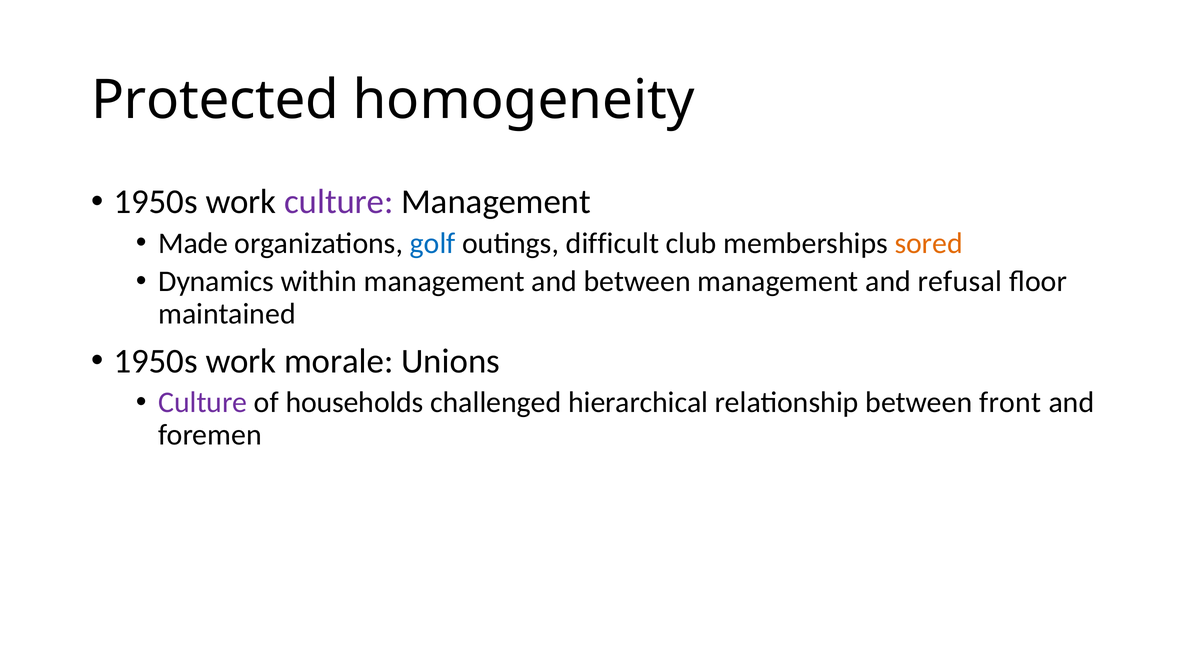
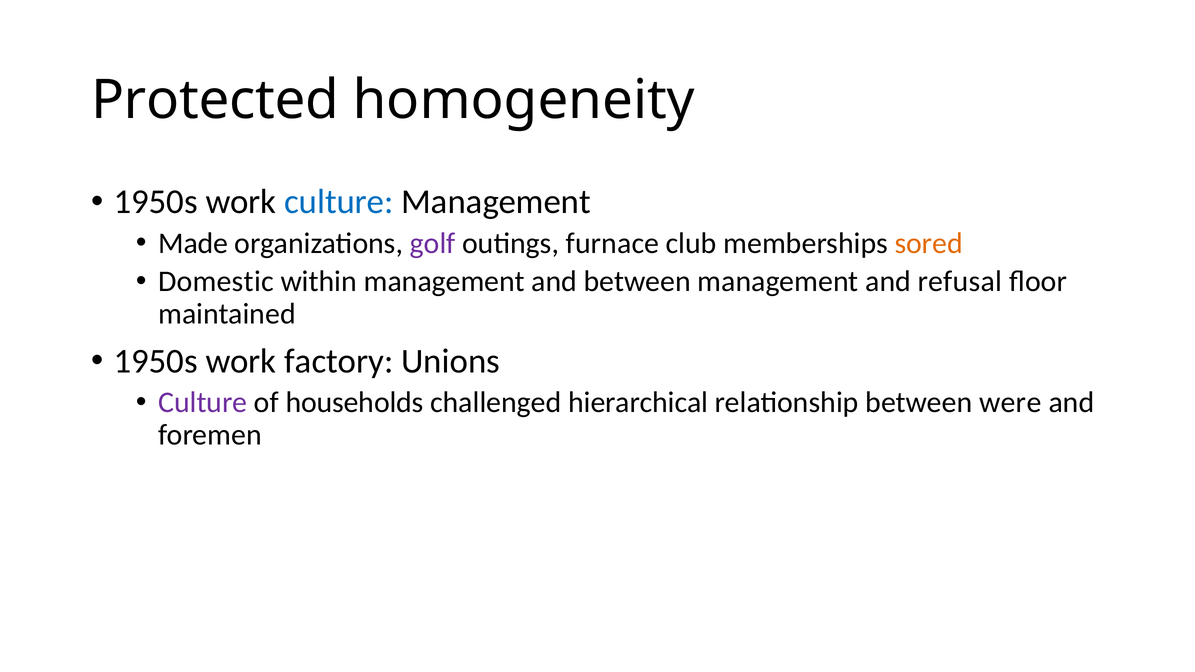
culture at (339, 202) colour: purple -> blue
golf colour: blue -> purple
difficult: difficult -> furnace
Dynamics: Dynamics -> Domestic
morale: morale -> factory
front: front -> were
